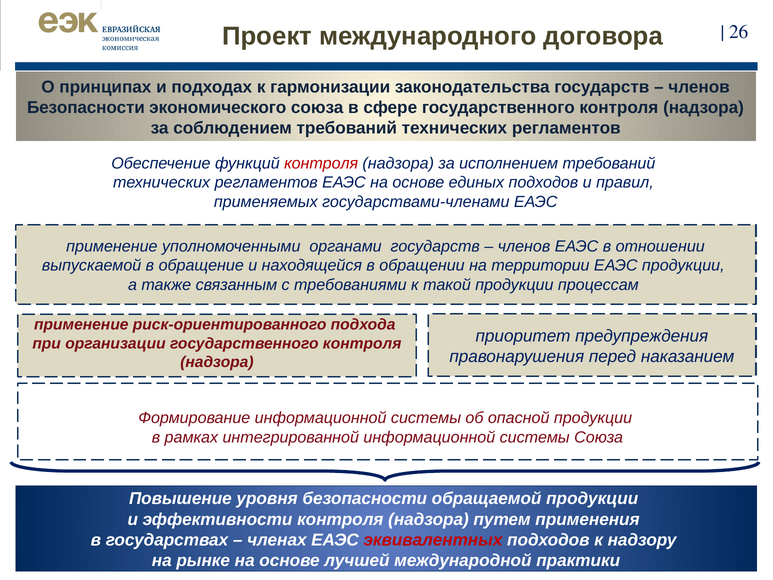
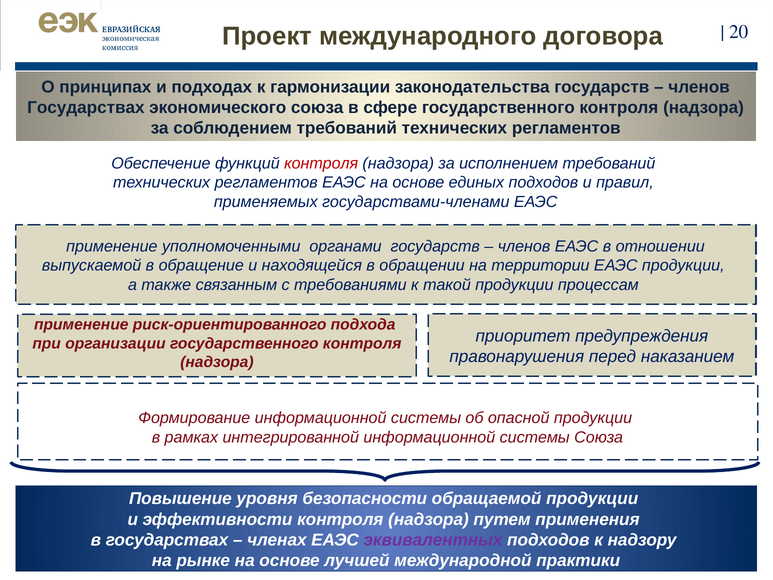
26: 26 -> 20
Безопасности at (86, 107): Безопасности -> Государствах
эквивалентных colour: red -> purple
